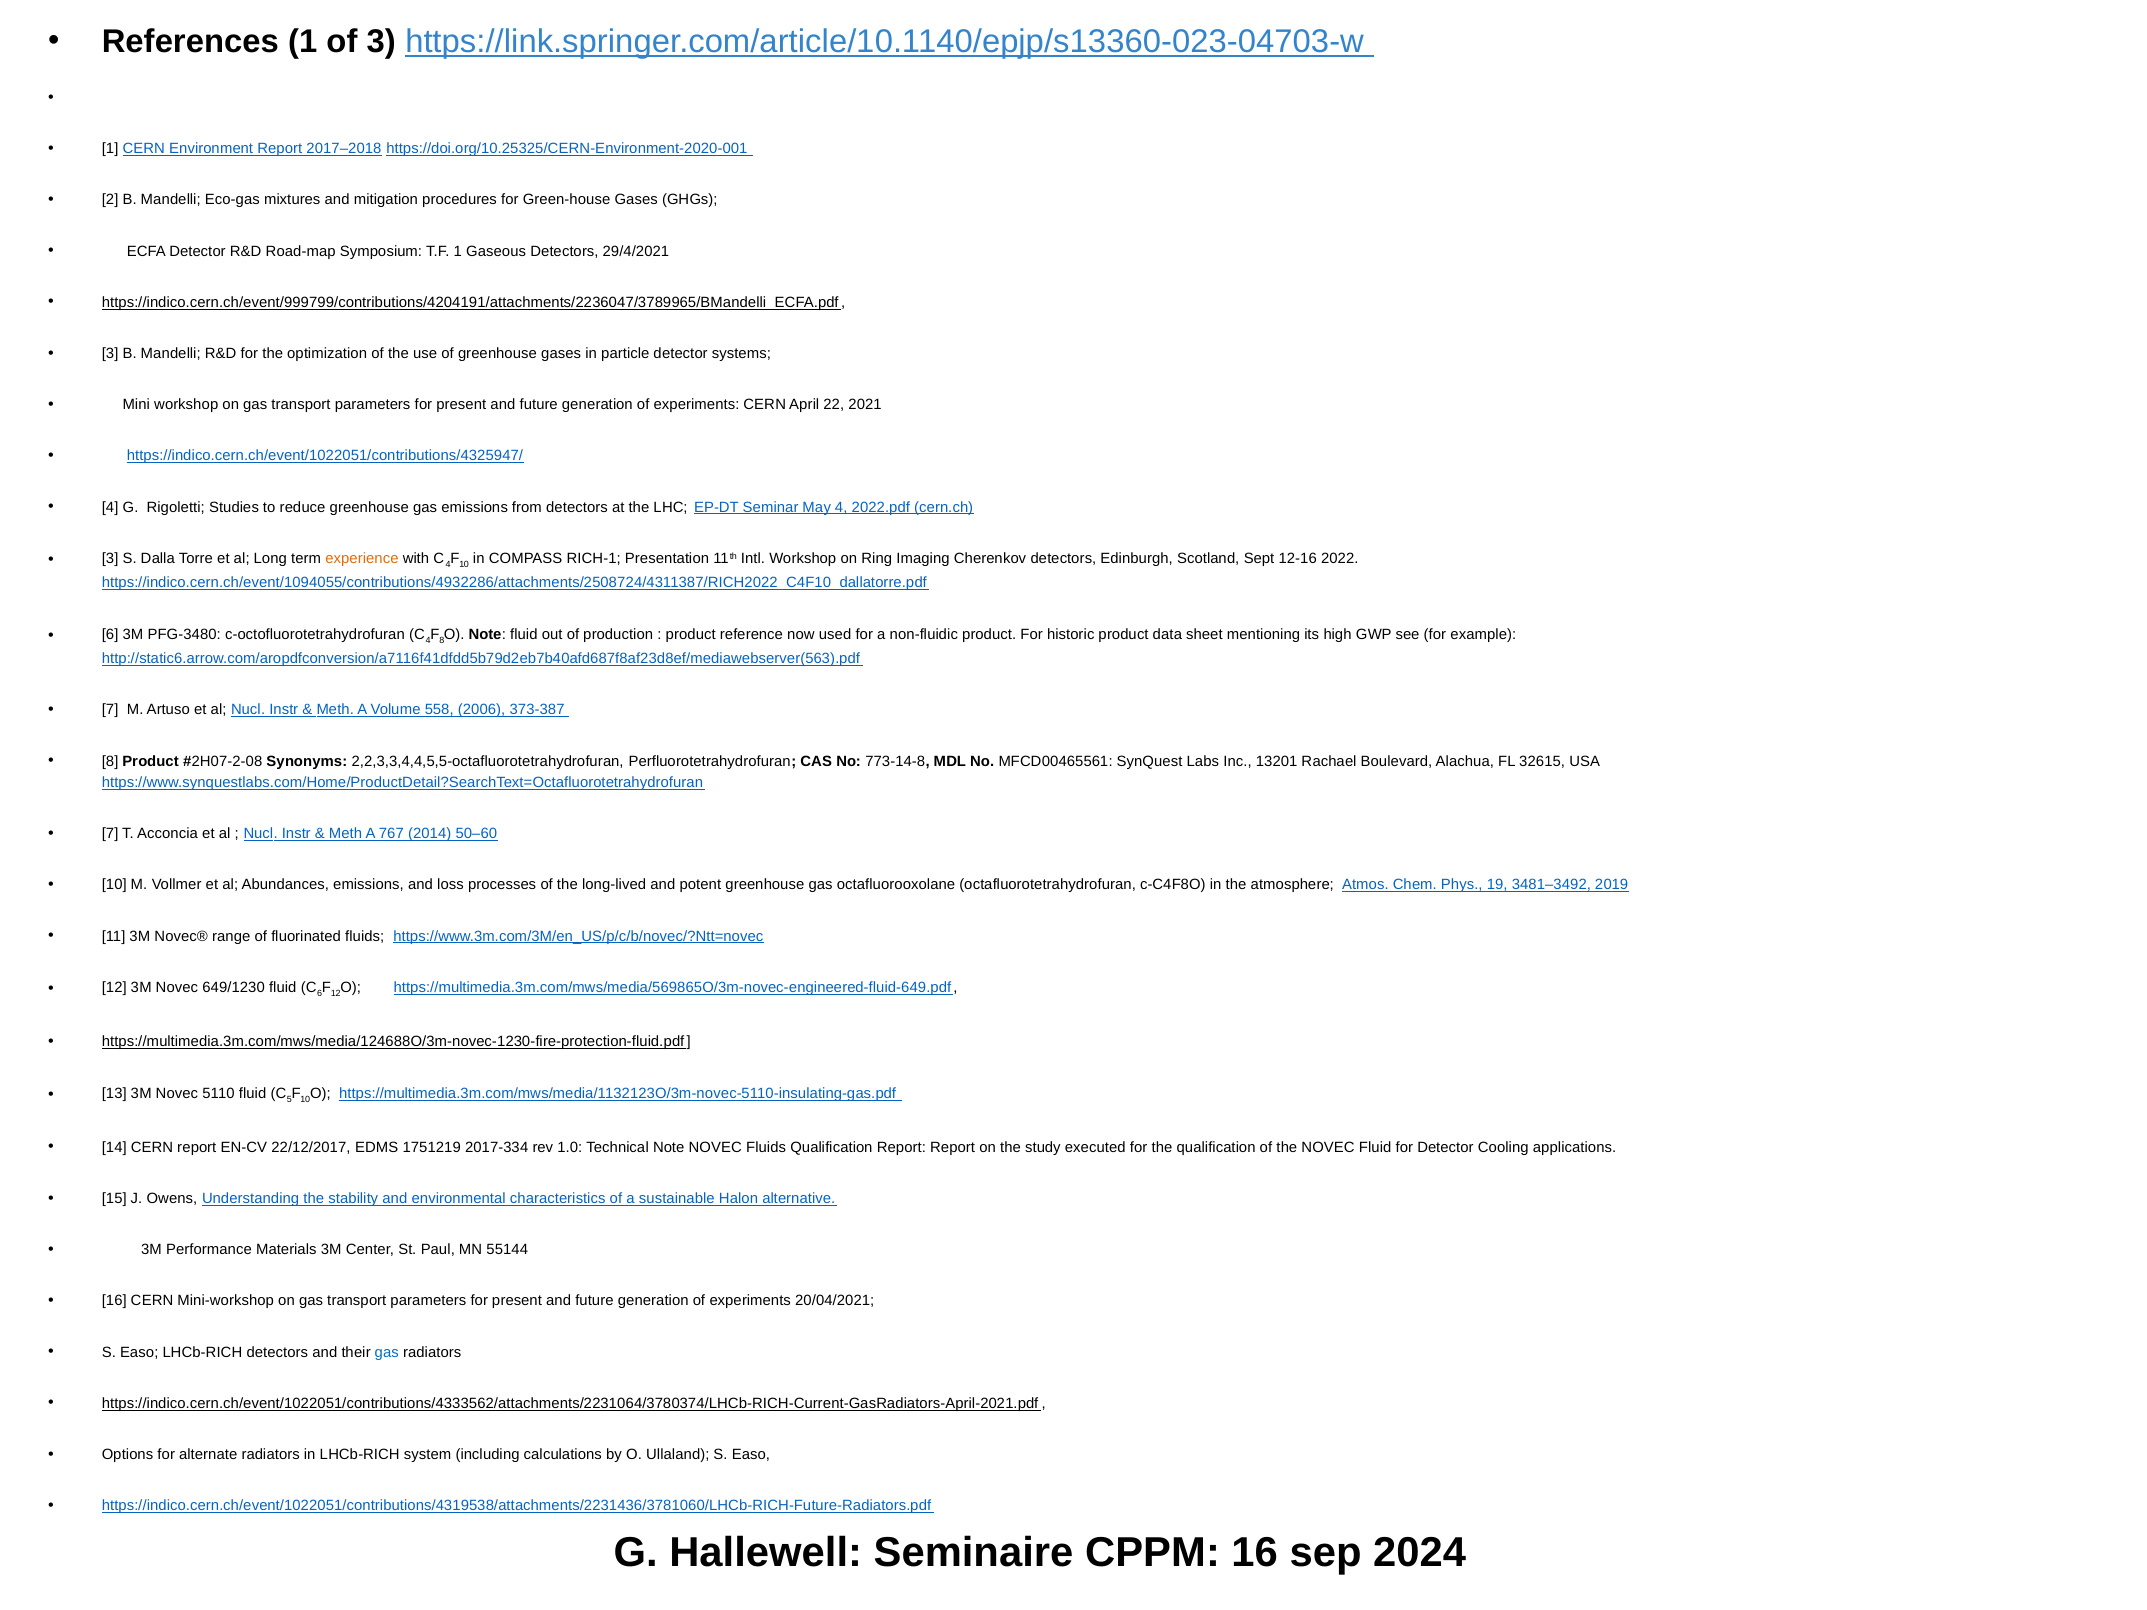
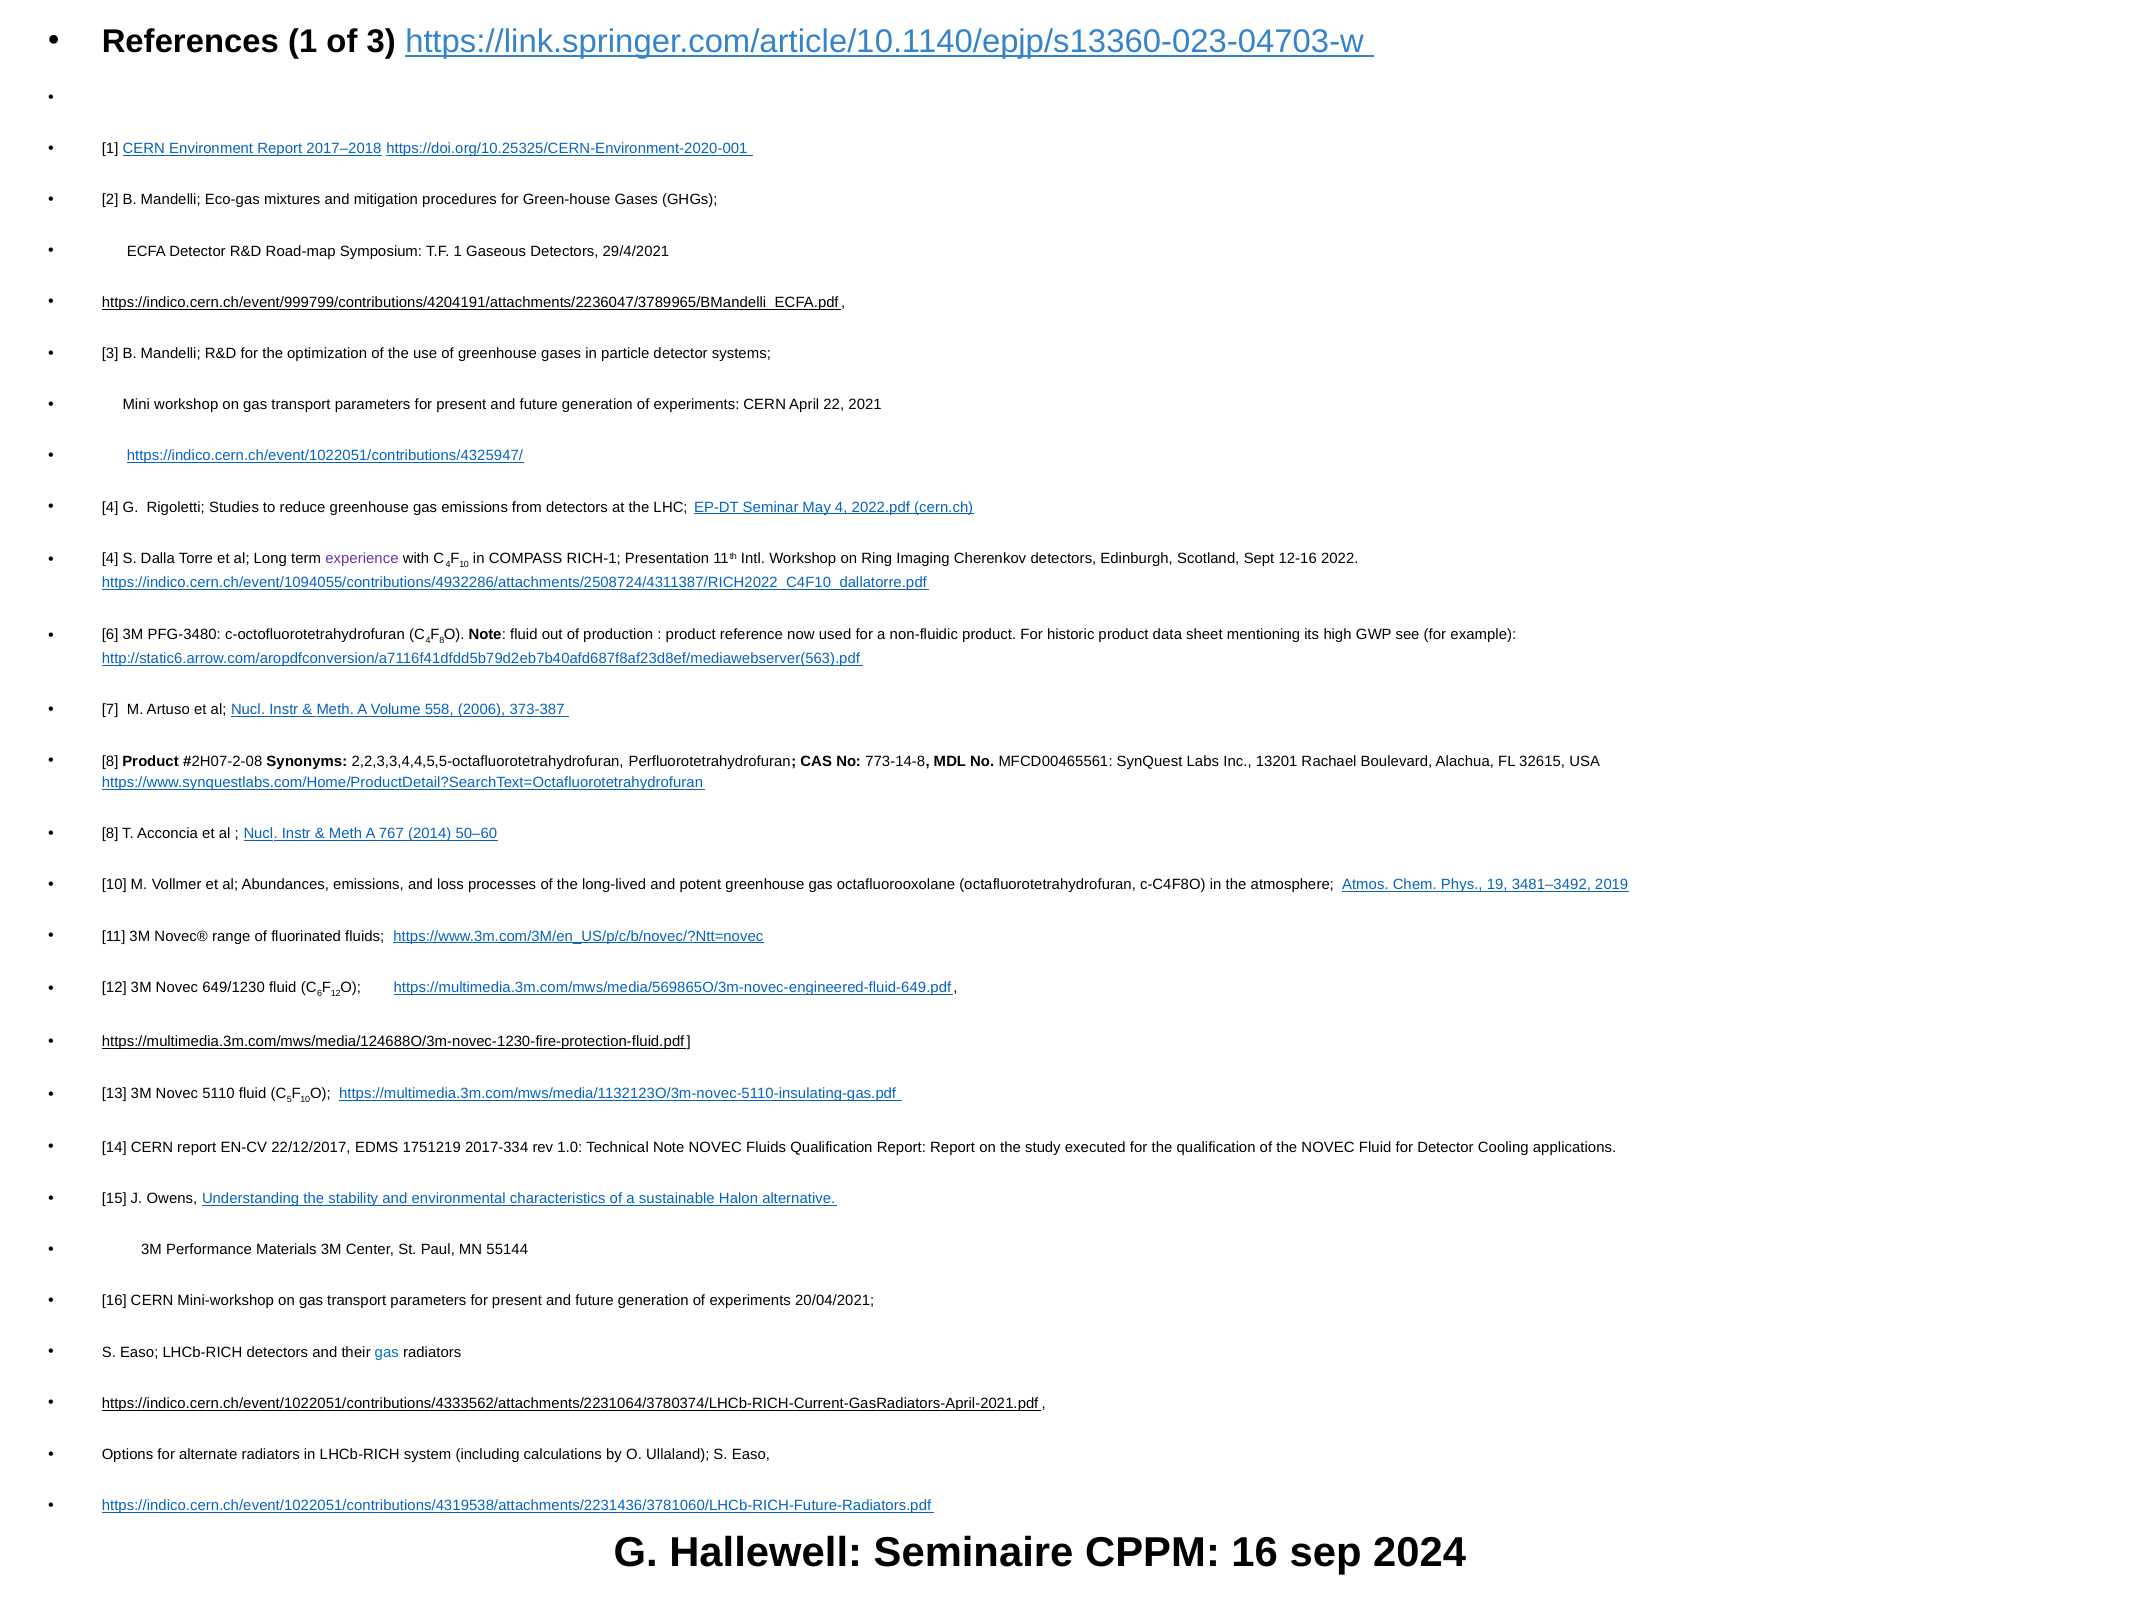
3 at (110, 559): 3 -> 4
experience colour: orange -> purple
7 at (110, 834): 7 -> 8
